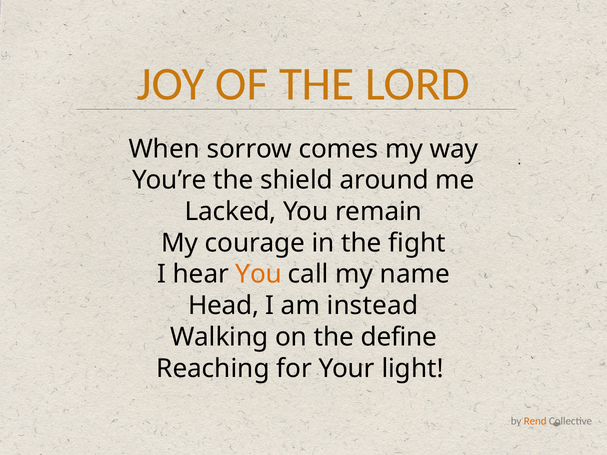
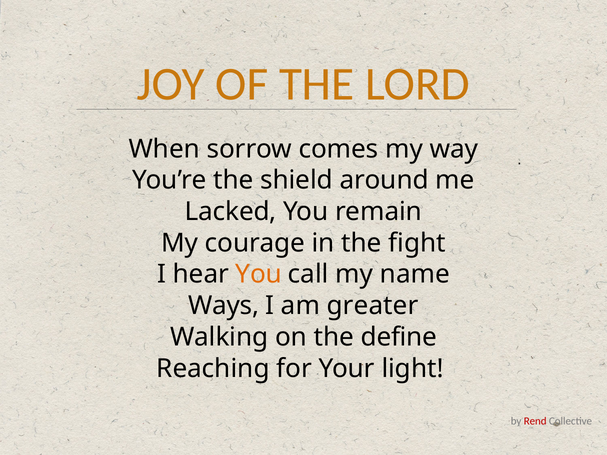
Head: Head -> Ways
instead: instead -> greater
Rend colour: orange -> red
